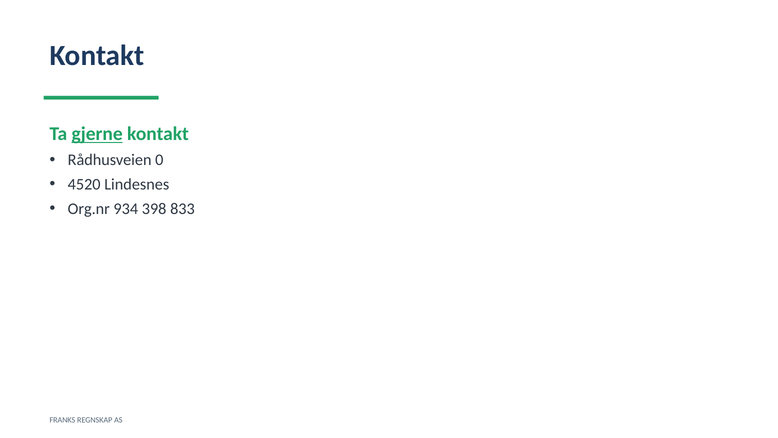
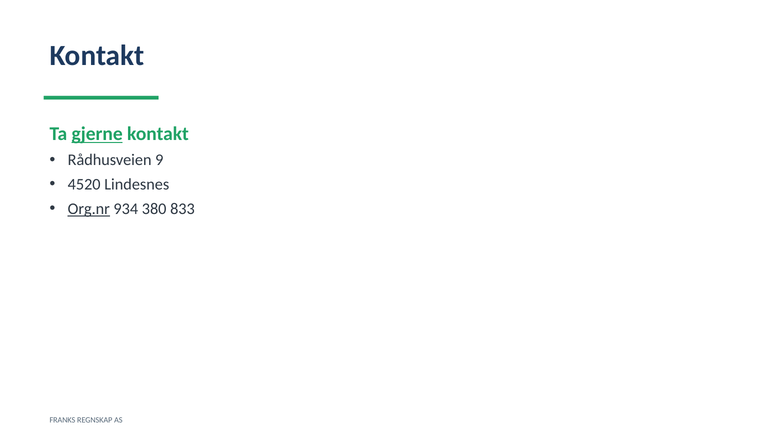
0: 0 -> 9
Org.nr underline: none -> present
398: 398 -> 380
